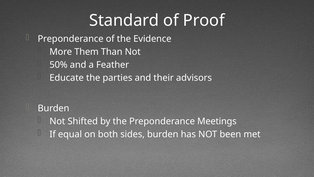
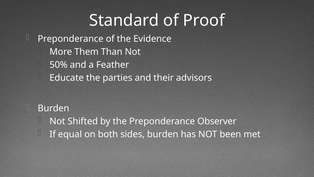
Meetings: Meetings -> Observer
